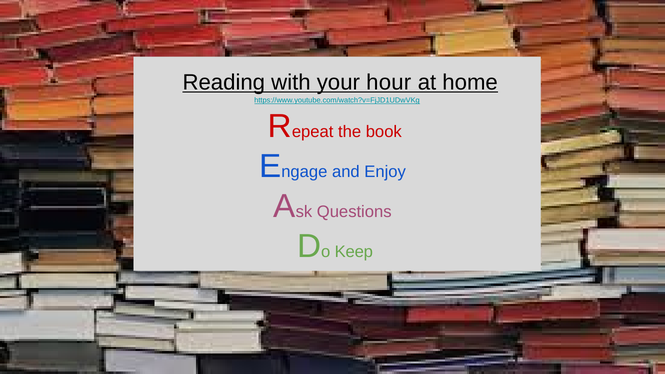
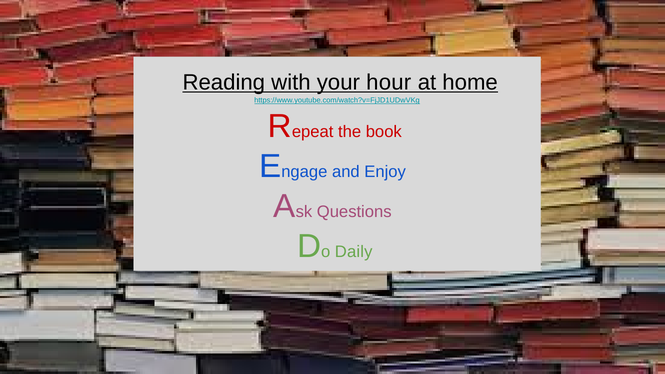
Keep: Keep -> Daily
